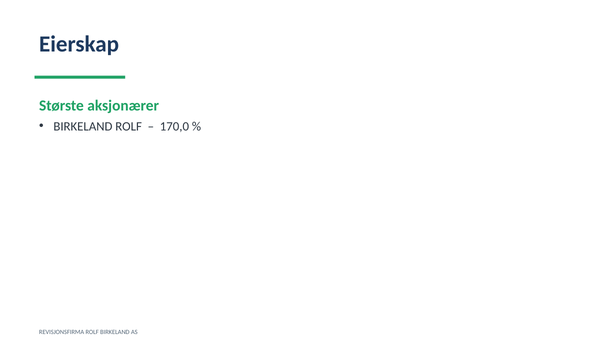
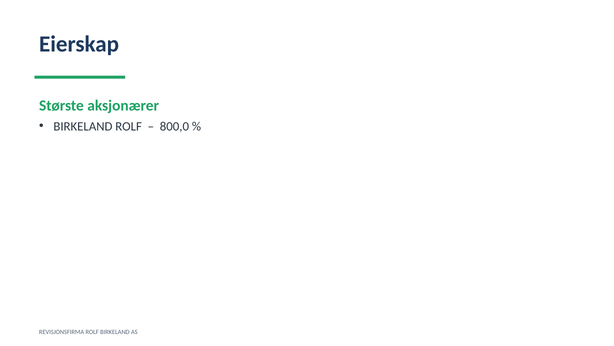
170,0: 170,0 -> 800,0
